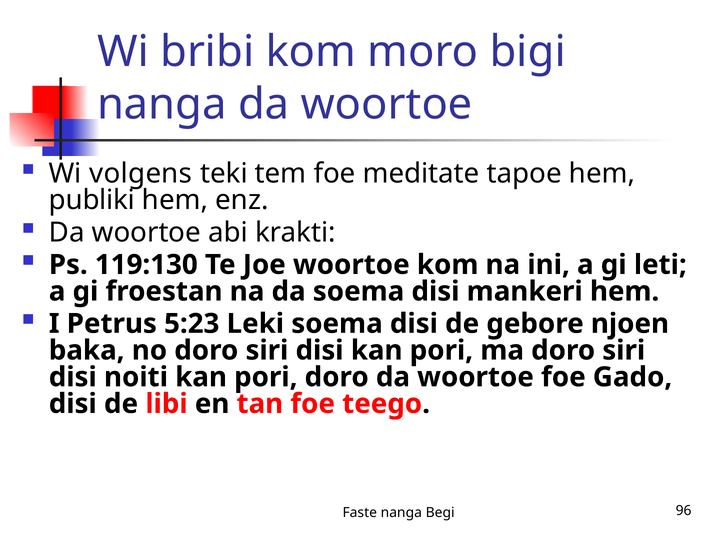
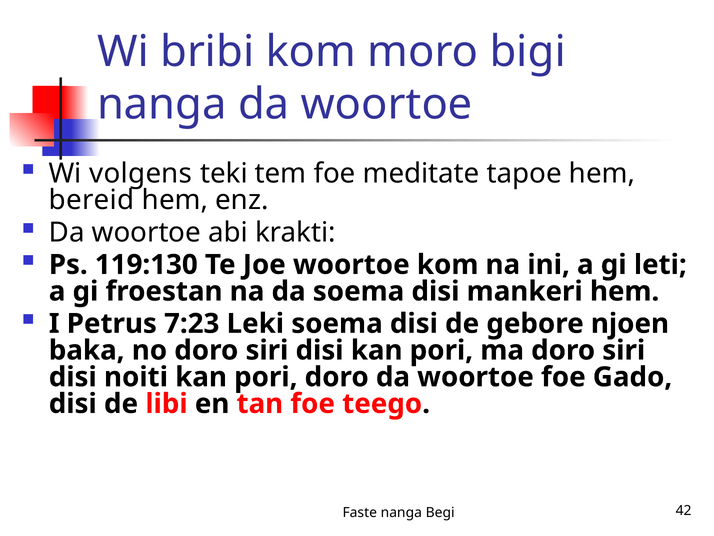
publiki: publiki -> bereid
5:23: 5:23 -> 7:23
96: 96 -> 42
